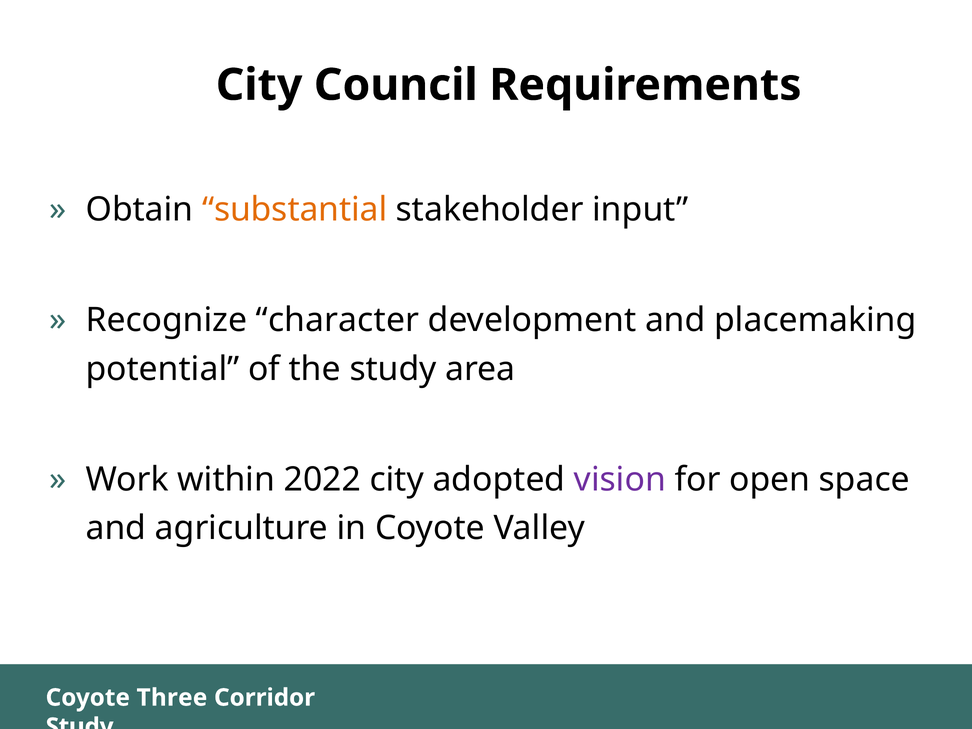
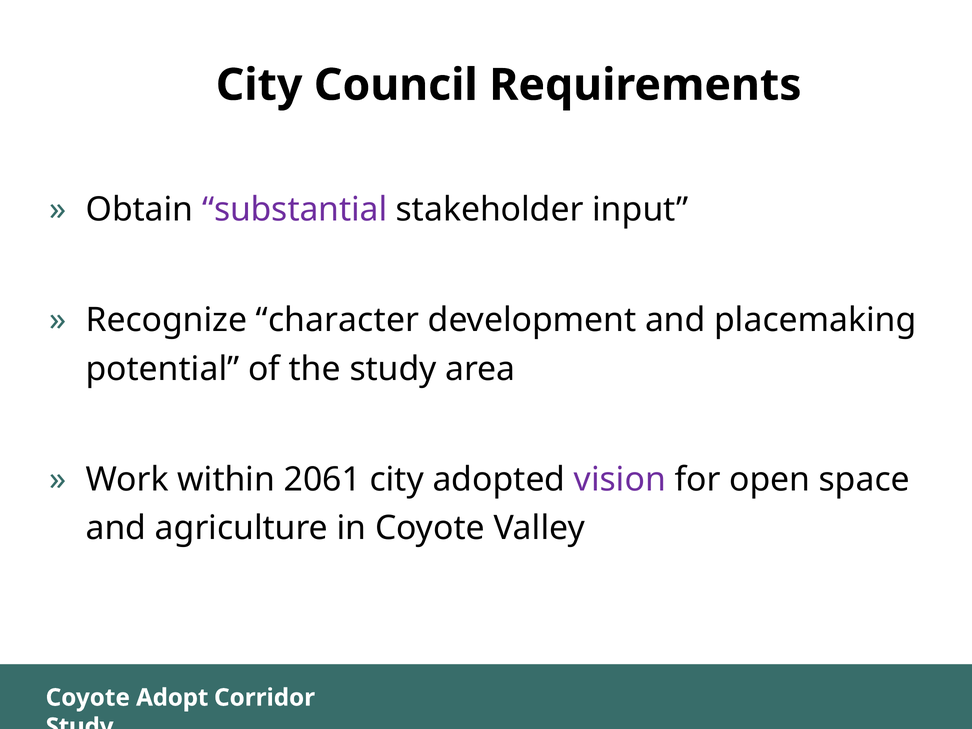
substantial colour: orange -> purple
2022: 2022 -> 2061
Three: Three -> Adopt
